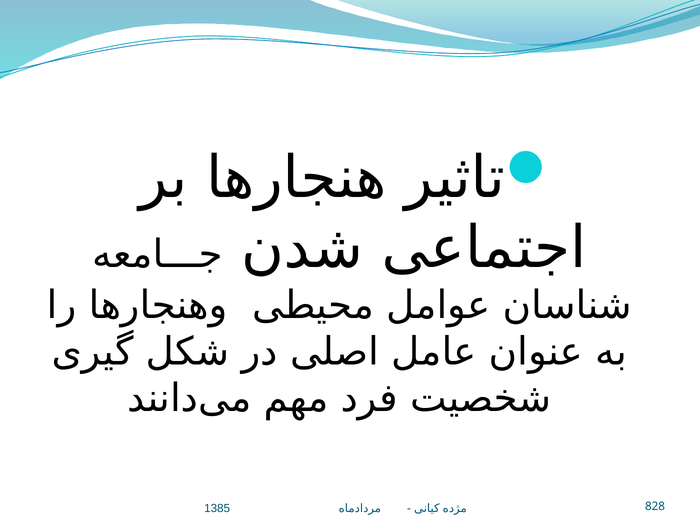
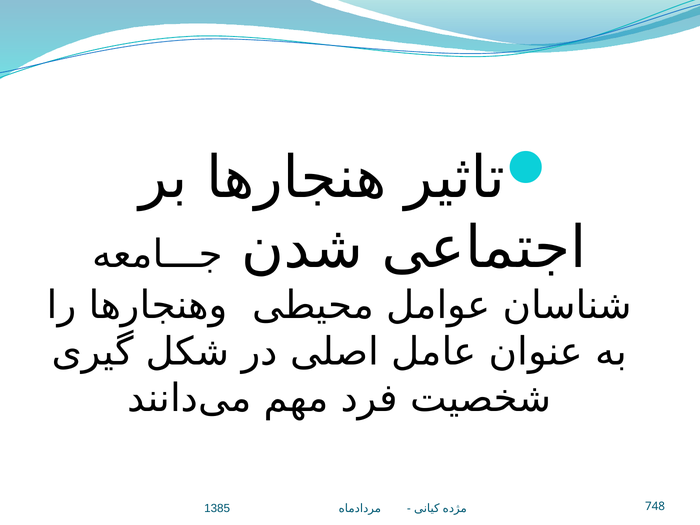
828: 828 -> 748
